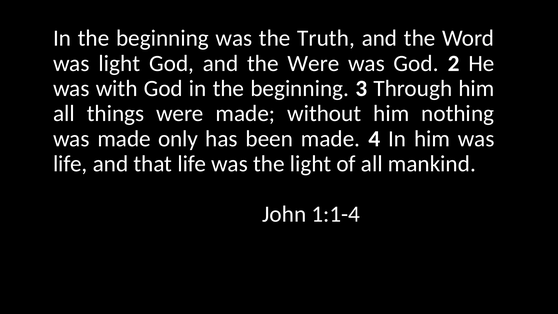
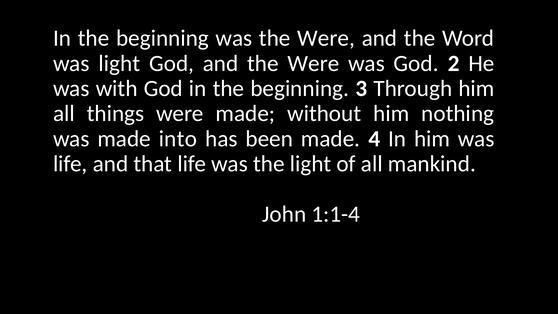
was the Truth: Truth -> Were
only: only -> into
